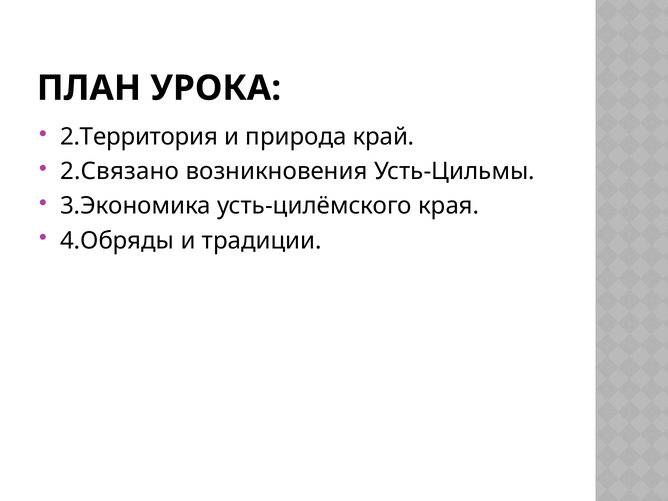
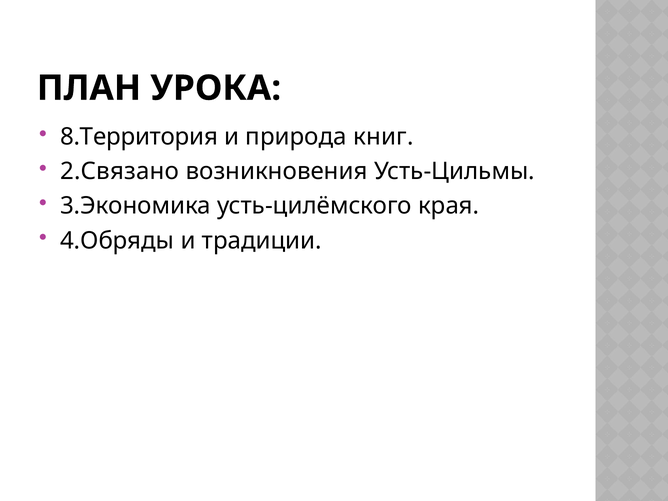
2.Территория: 2.Территория -> 8.Территория
край: край -> книг
